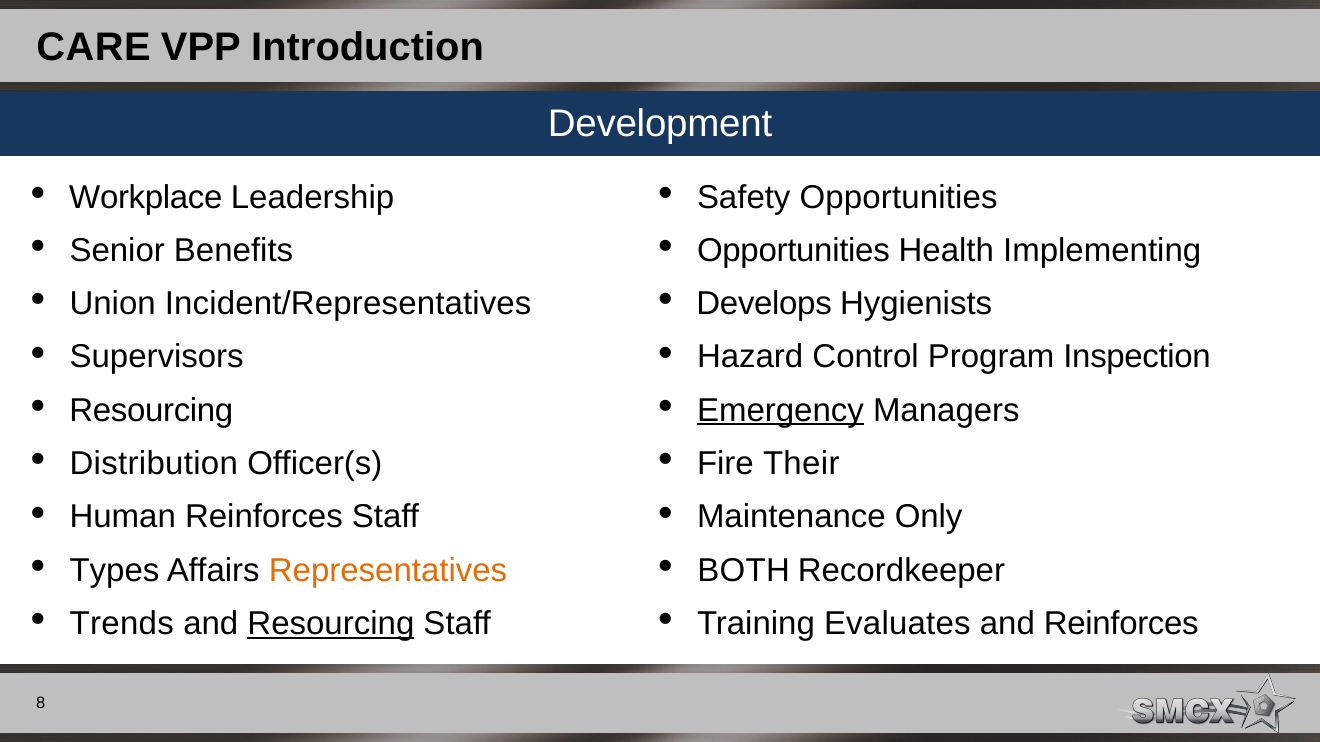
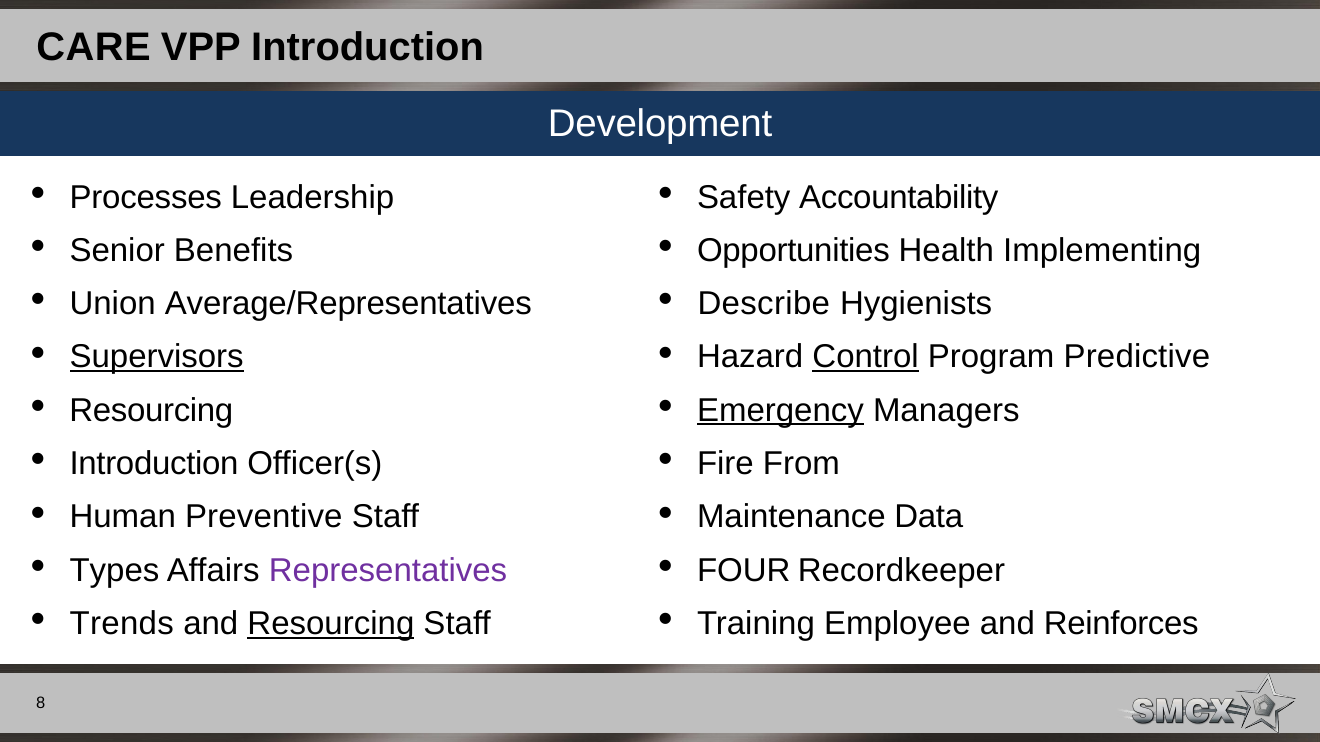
Workplace: Workplace -> Processes
Safety Opportunities: Opportunities -> Accountability
Incident/Representatives: Incident/Representatives -> Average/Representatives
Develops: Develops -> Describe
Supervisors underline: none -> present
Control underline: none -> present
Inspection: Inspection -> Predictive
Distribution at (154, 464): Distribution -> Introduction
Their: Their -> From
Human Reinforces: Reinforces -> Preventive
Only: Only -> Data
Representatives colour: orange -> purple
BOTH: BOTH -> FOUR
Evaluates: Evaluates -> Employee
